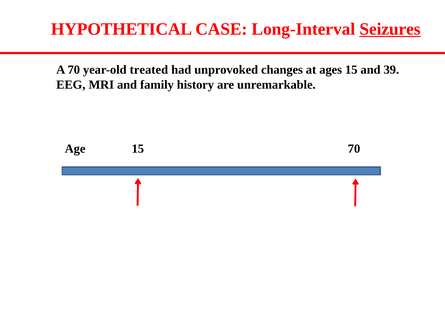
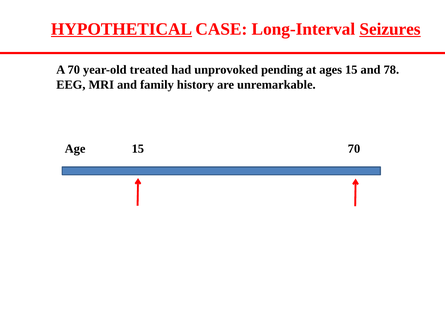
HYPOTHETICAL underline: none -> present
changes: changes -> pending
39: 39 -> 78
